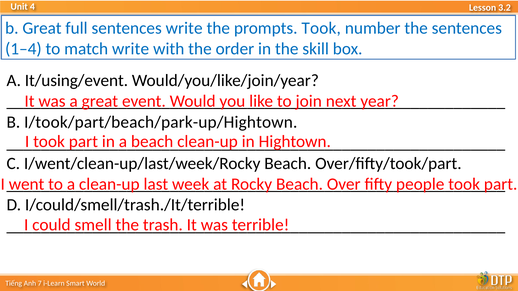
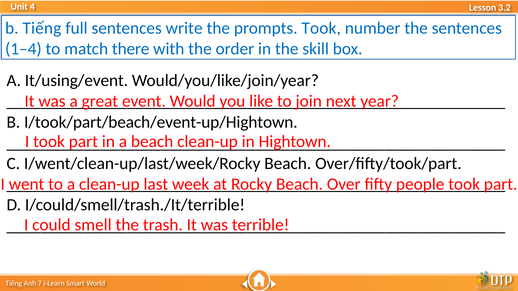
b Great: Great -> Tiếng
match write: write -> there
I/took/part/beach/park-up/Hightown: I/took/part/beach/park-up/Hightown -> I/took/part/beach/event-up/Hightown
